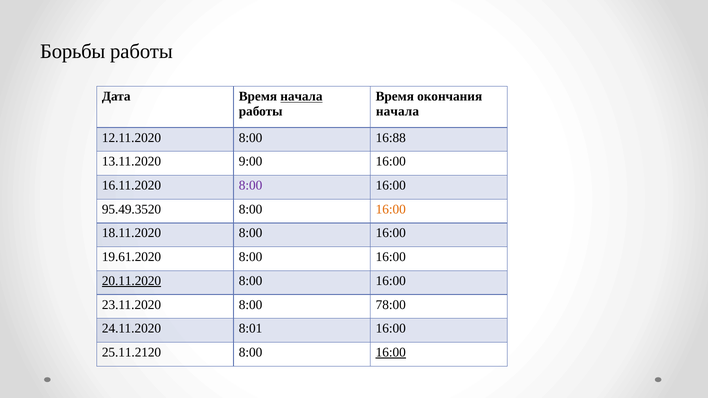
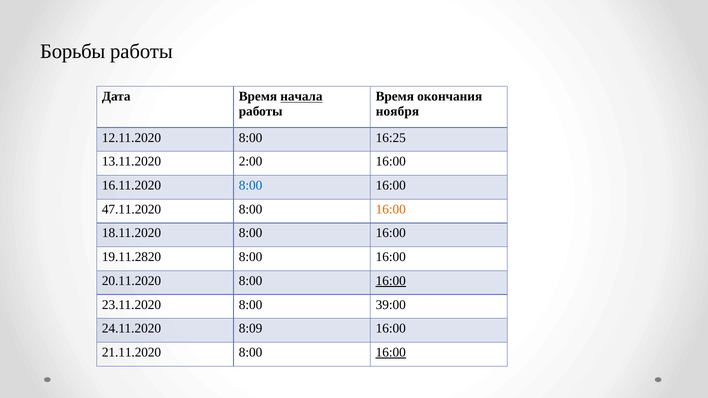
начала at (397, 111): начала -> ноября
16:88: 16:88 -> 16:25
9:00: 9:00 -> 2:00
8:00 at (251, 185) colour: purple -> blue
95.49.3520: 95.49.3520 -> 47.11.2020
19.61.2020: 19.61.2020 -> 19.11.2820
20.11.2020 underline: present -> none
16:00 at (391, 281) underline: none -> present
78:00: 78:00 -> 39:00
8:01: 8:01 -> 8:09
25.11.2120: 25.11.2120 -> 21.11.2020
